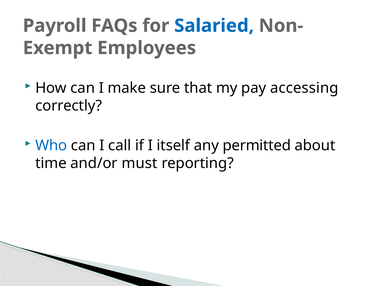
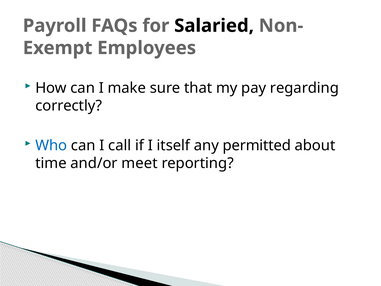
Salaried colour: blue -> black
accessing: accessing -> regarding
must: must -> meet
